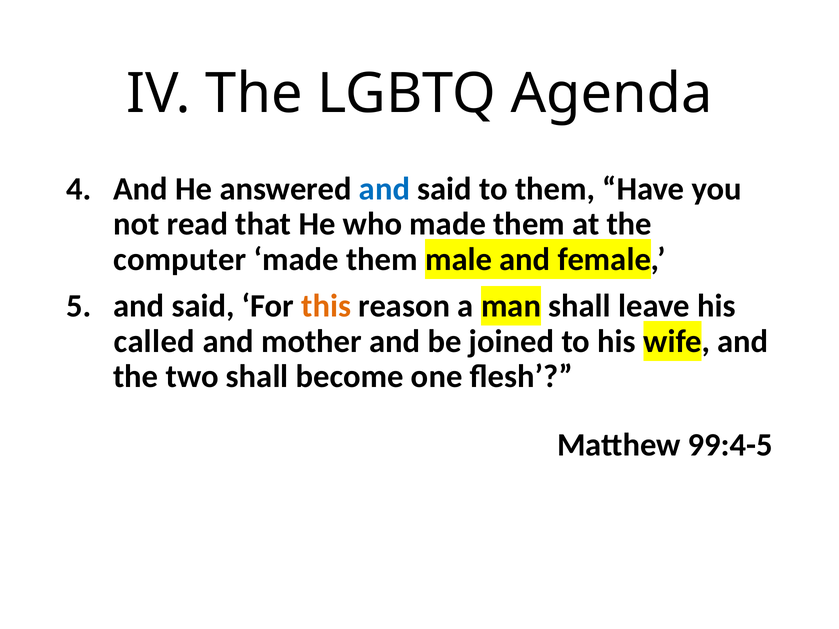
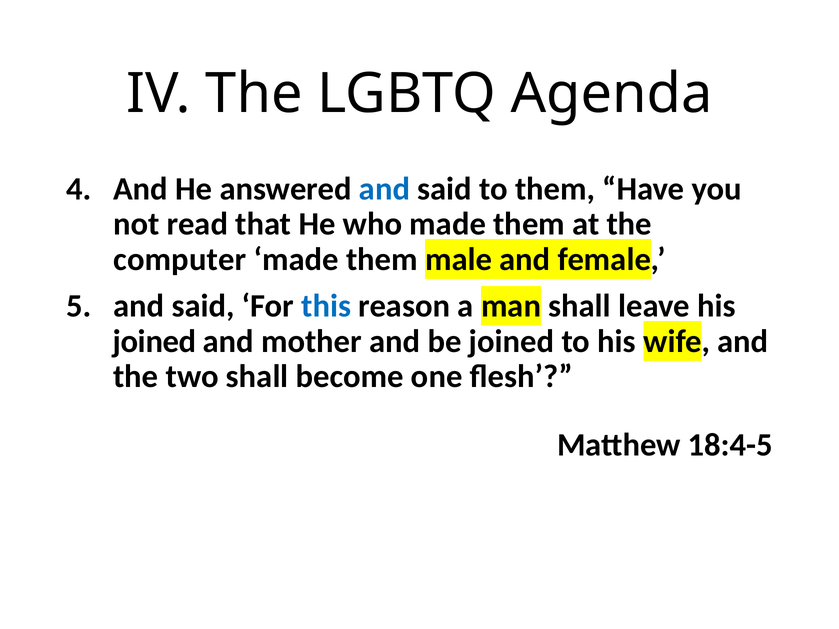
this colour: orange -> blue
called at (154, 341): called -> joined
99:4-5: 99:4-5 -> 18:4-5
